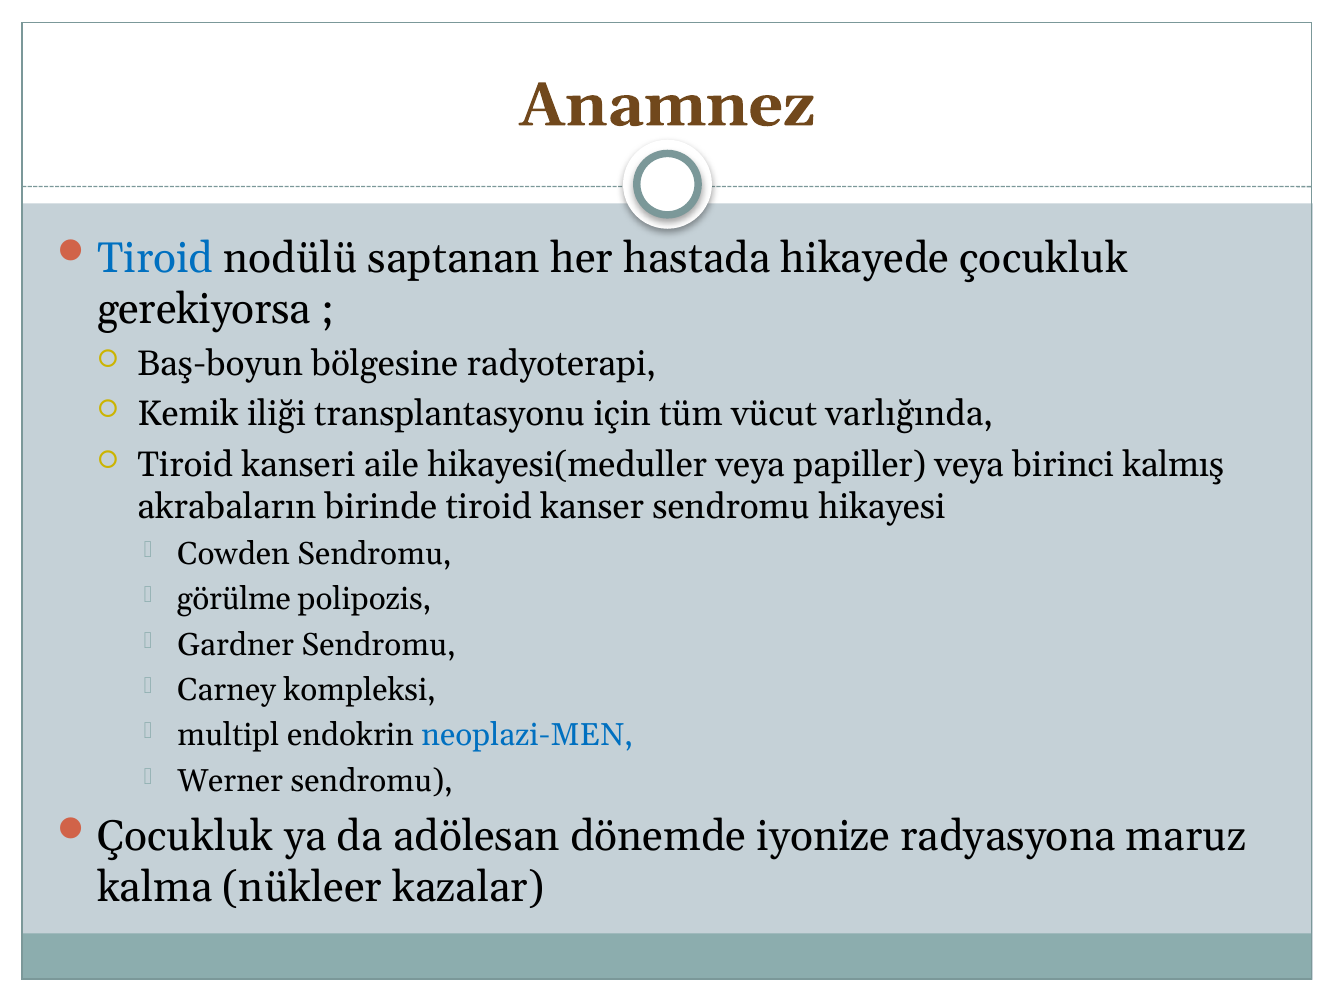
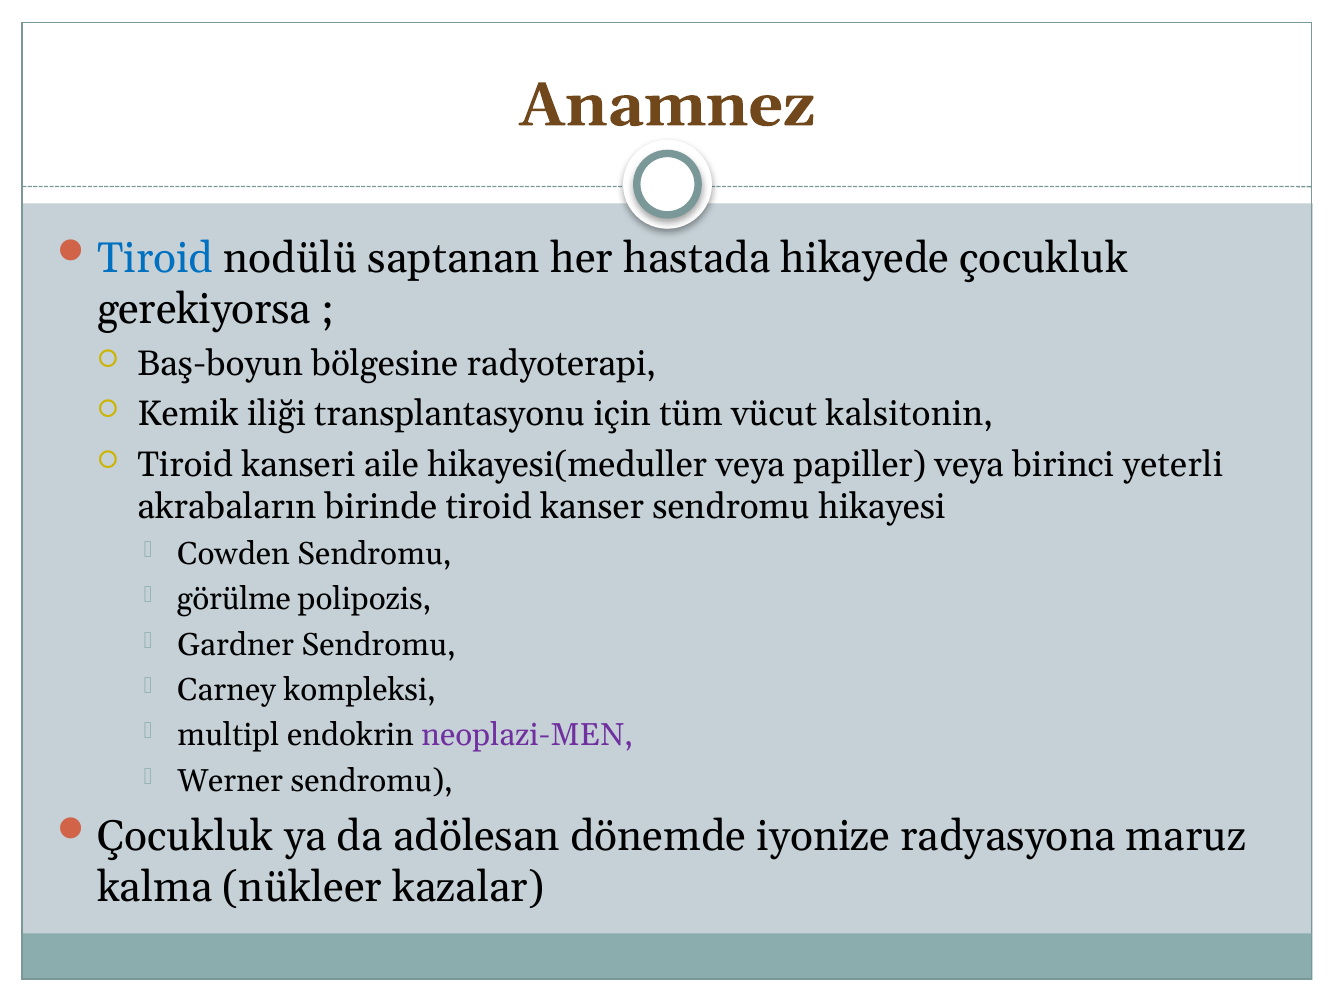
varlığında: varlığında -> kalsitonin
kalmış: kalmış -> yeterli
neoplazi-MEN colour: blue -> purple
